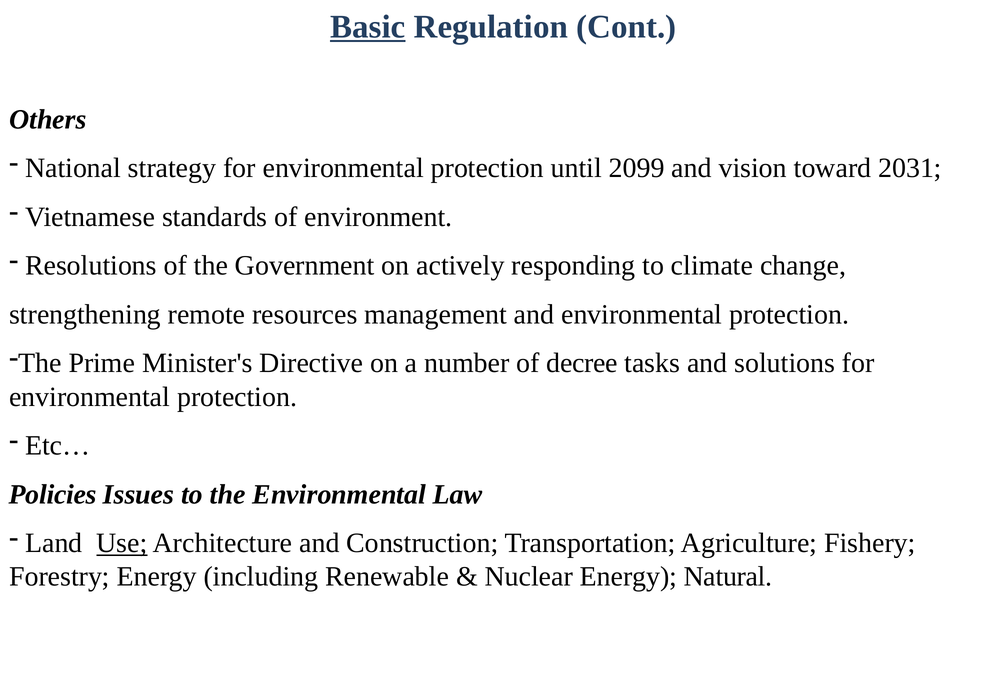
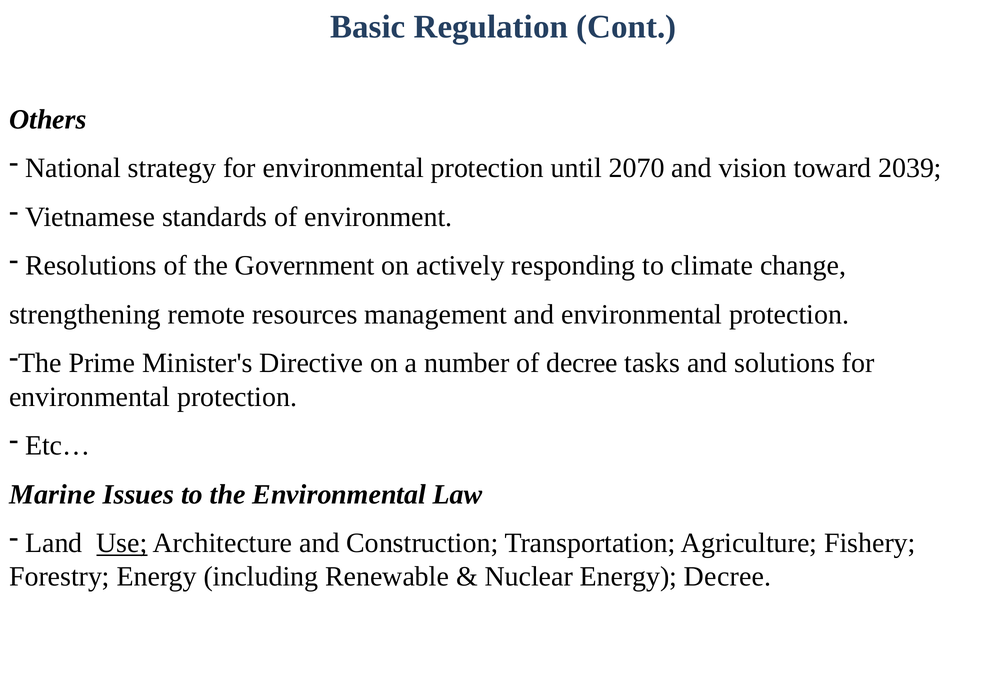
Basic underline: present -> none
2099: 2099 -> 2070
2031: 2031 -> 2039
Policies: Policies -> Marine
Energy Natural: Natural -> Decree
